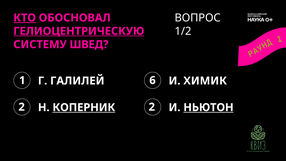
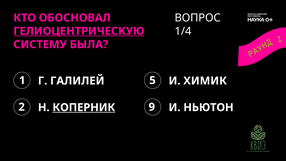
КТО underline: present -> none
1/2: 1/2 -> 1/4
ШВЕД: ШВЕД -> БЫЛА
6: 6 -> 5
2 2: 2 -> 9
НЬЮТОН underline: present -> none
